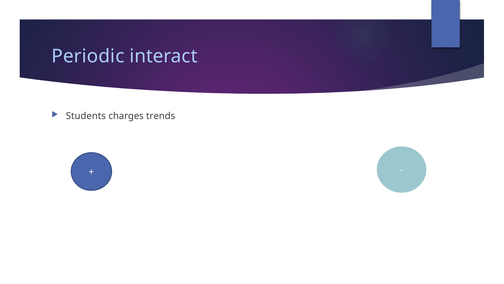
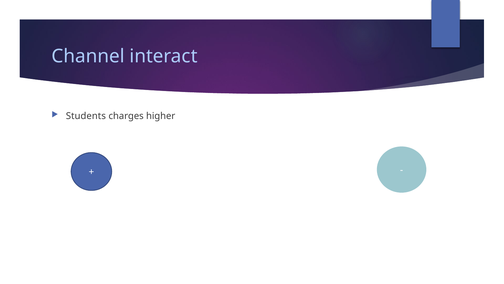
Periodic: Periodic -> Channel
trends: trends -> higher
